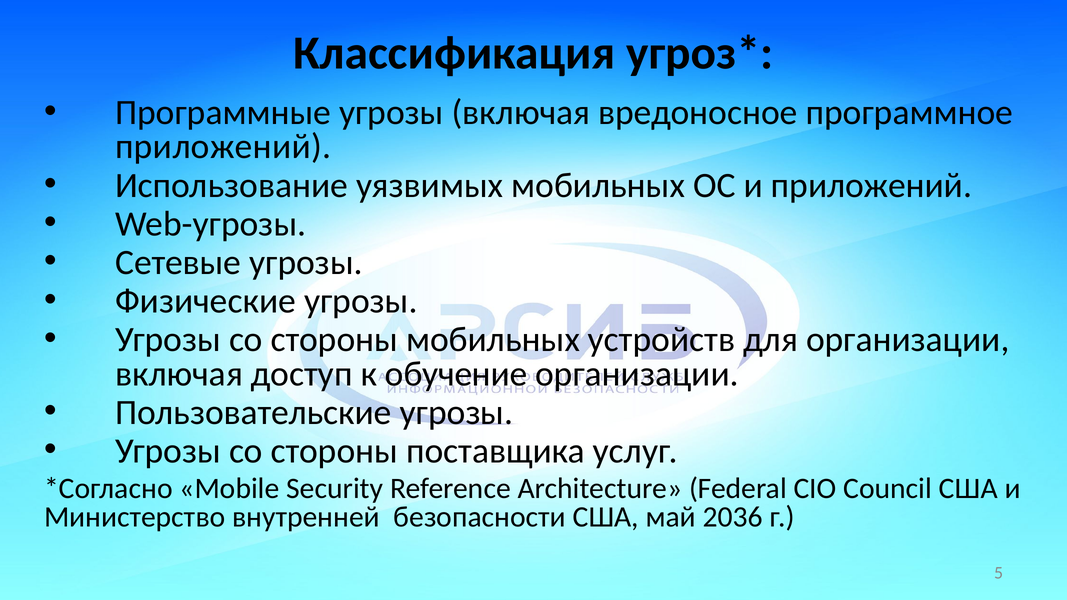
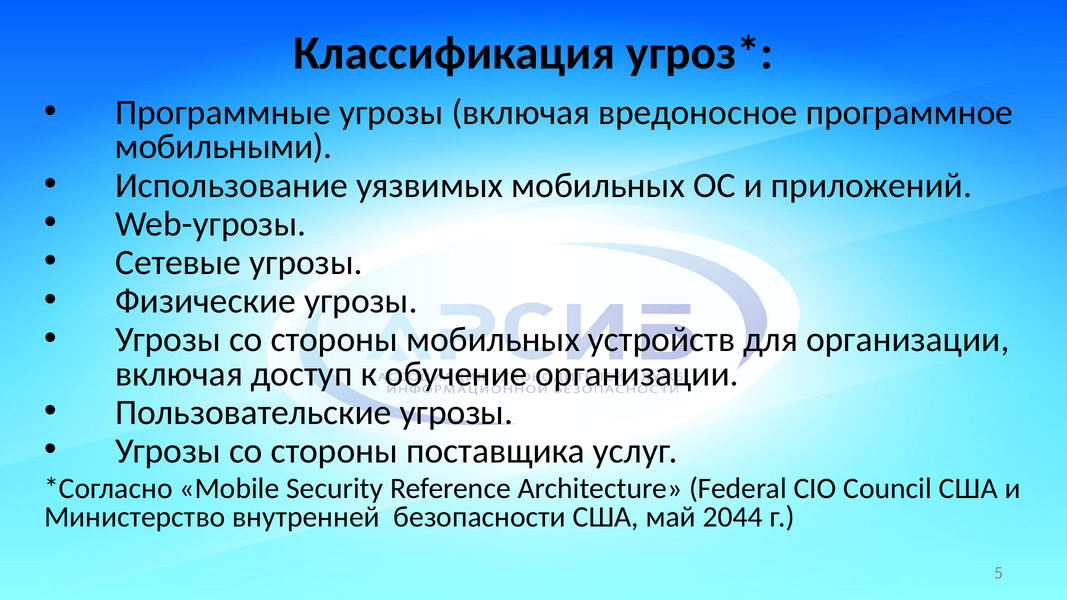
приложений at (223, 147): приложений -> мобильными
2036: 2036 -> 2044
